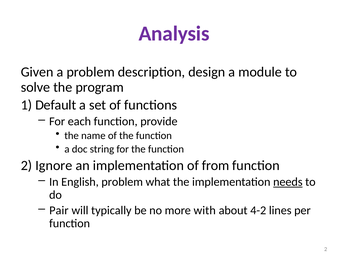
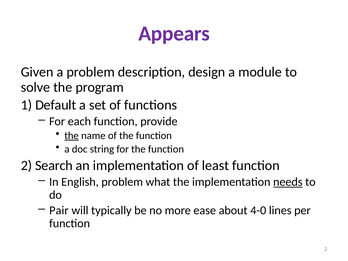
Analysis: Analysis -> Appears
the at (72, 136) underline: none -> present
Ignore: Ignore -> Search
from: from -> least
with: with -> ease
4-2: 4-2 -> 4-0
